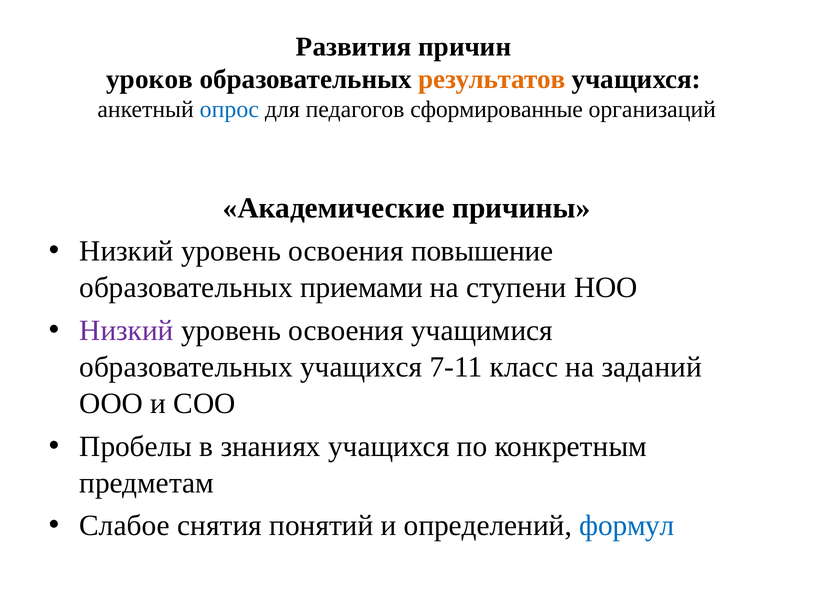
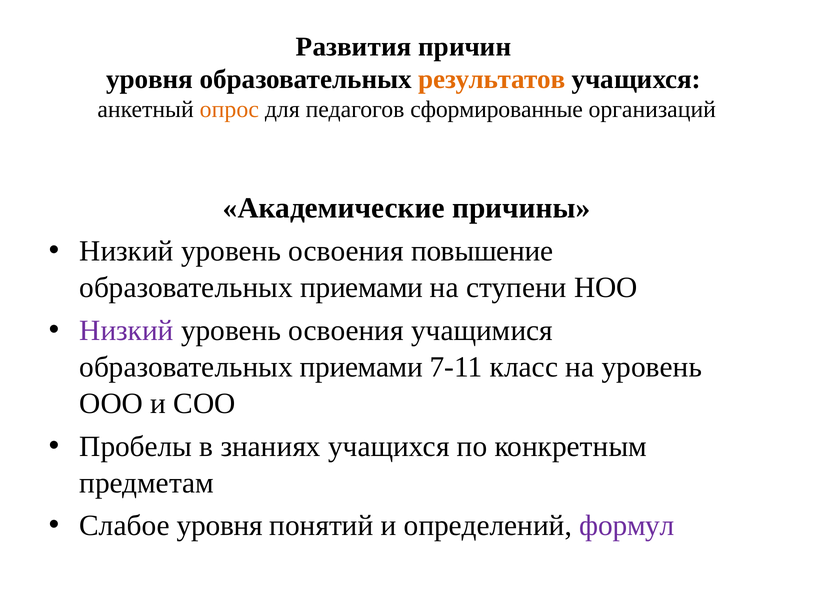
уроков at (149, 79): уроков -> уровня
опрос colour: blue -> orange
учащихся at (361, 367): учащихся -> приемами
на заданий: заданий -> уровень
Слабое снятия: снятия -> уровня
формул colour: blue -> purple
